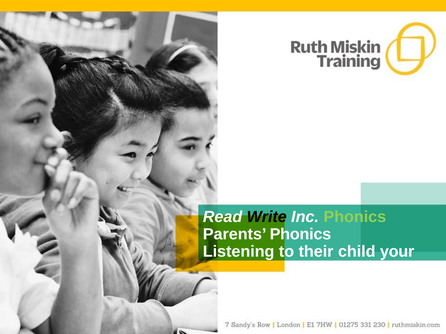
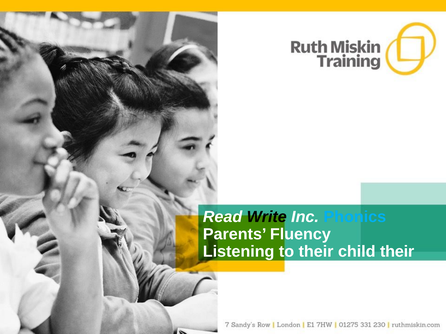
Phonics at (355, 217) colour: light green -> light blue
Parents Phonics: Phonics -> Fluency
child your: your -> their
